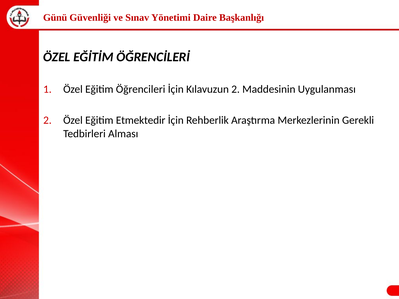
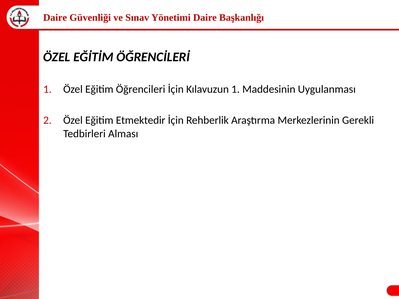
Günü at (55, 18): Günü -> Daire
Kılavuzun 2: 2 -> 1
